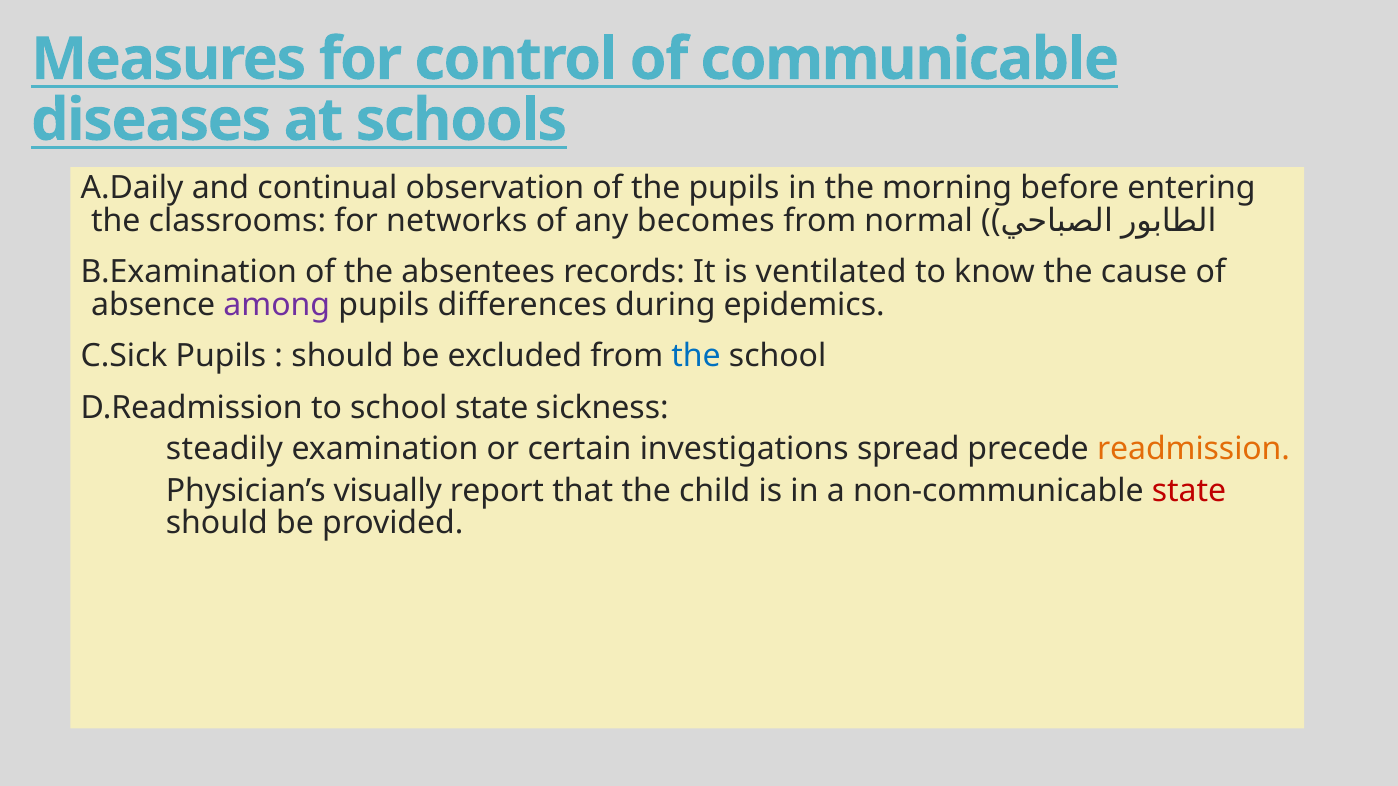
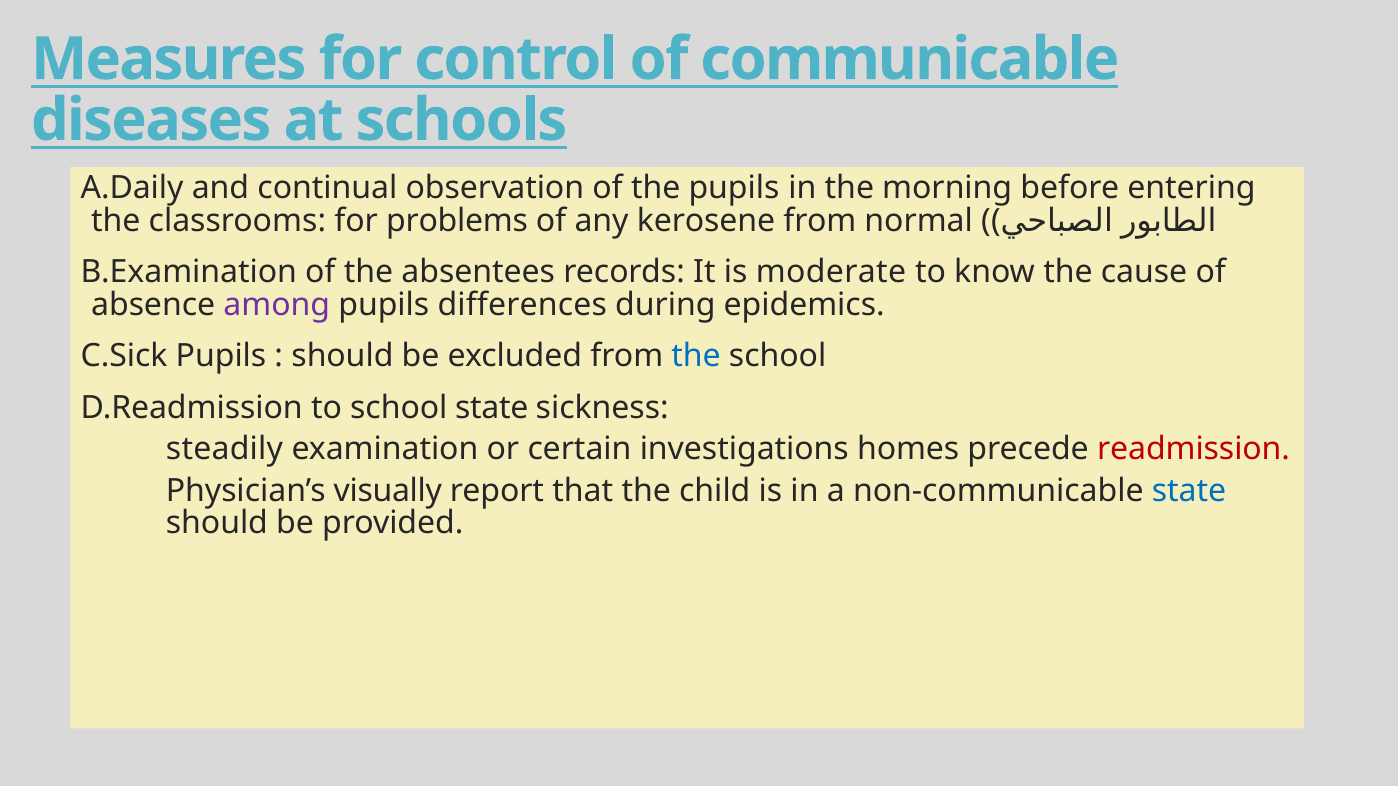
networks: networks -> problems
becomes: becomes -> kerosene
ventilated: ventilated -> moderate
spread: spread -> homes
readmission colour: orange -> red
state at (1189, 491) colour: red -> blue
